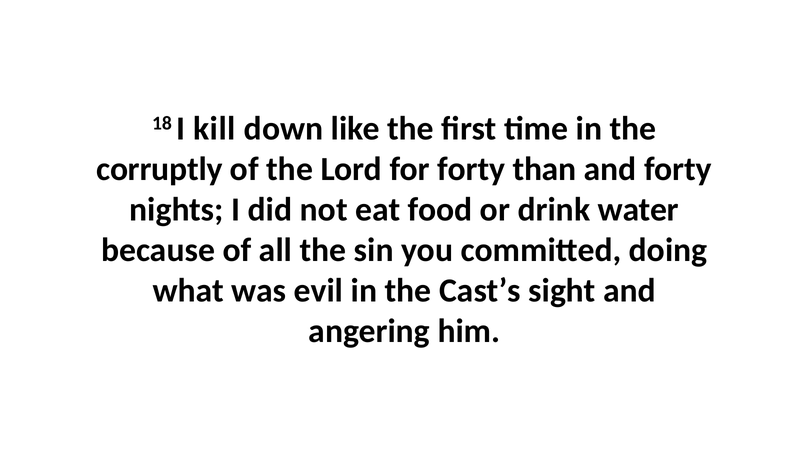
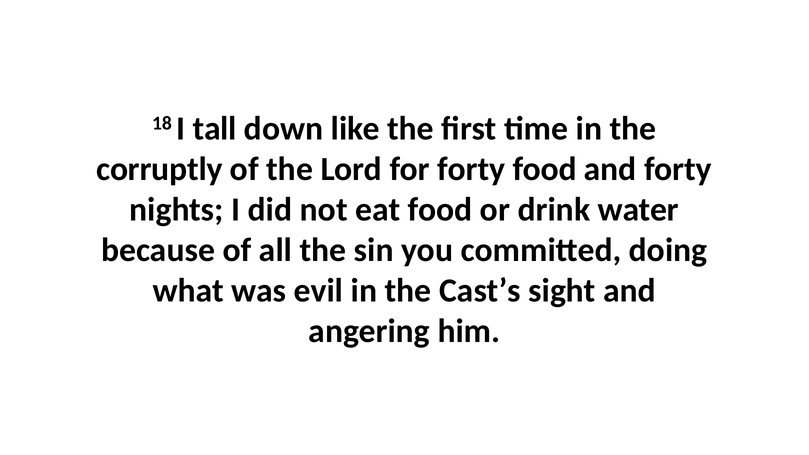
kill: kill -> tall
forty than: than -> food
